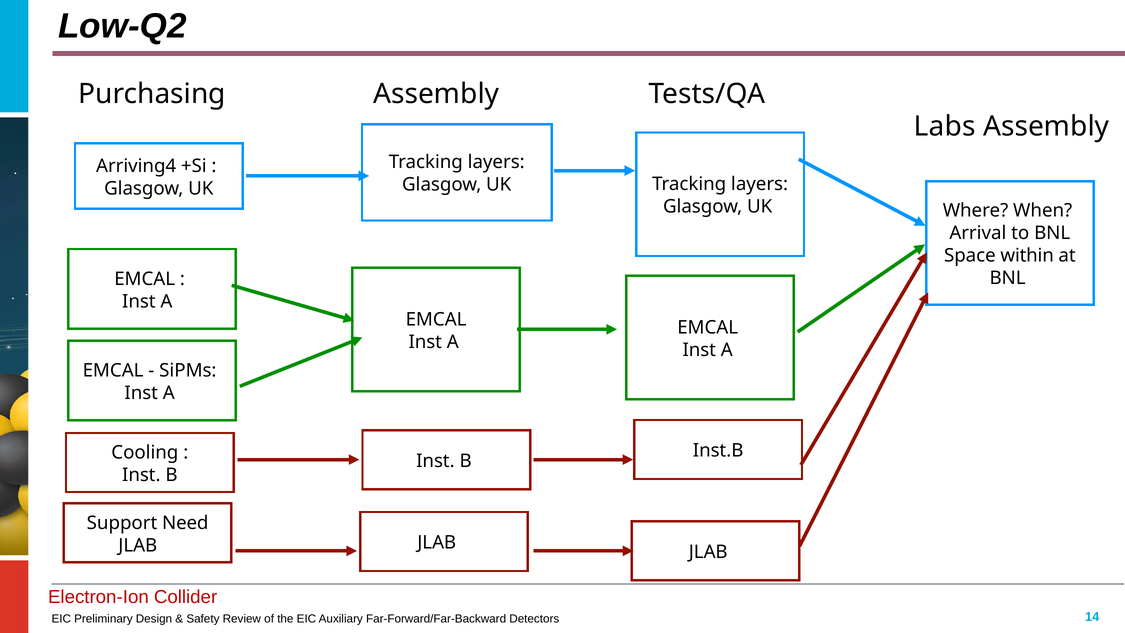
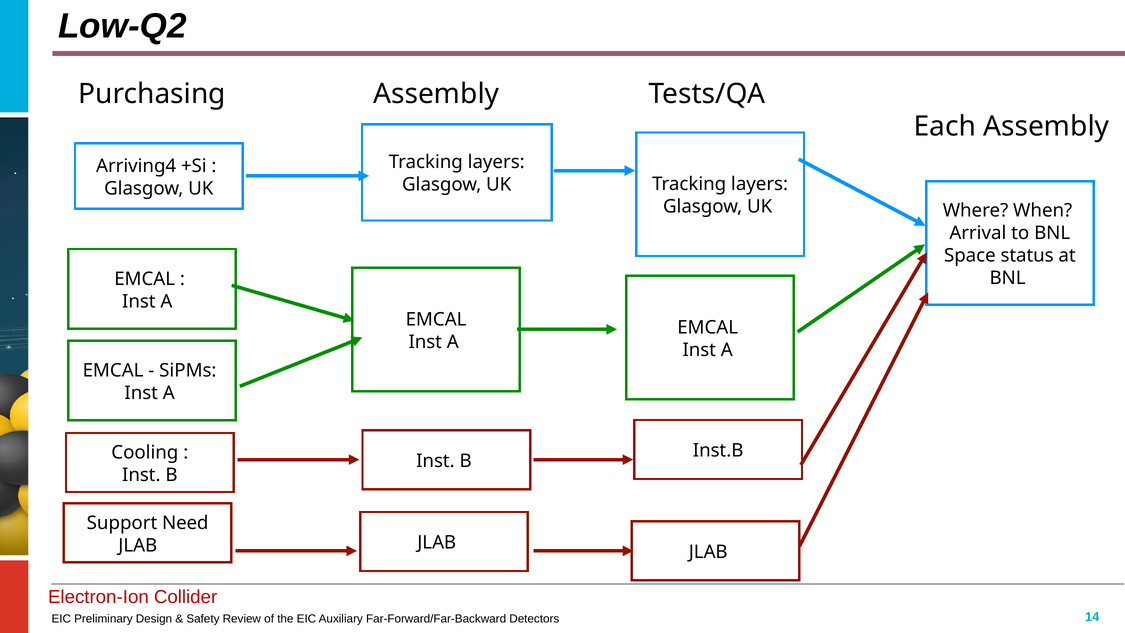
Labs: Labs -> Each
within: within -> status
